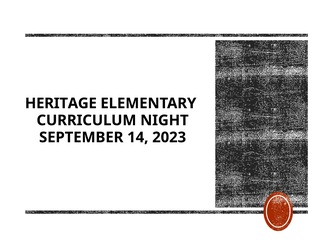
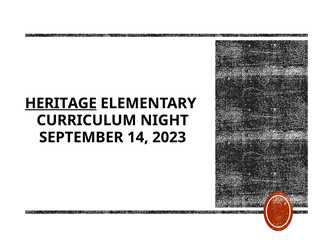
HERITAGE underline: none -> present
